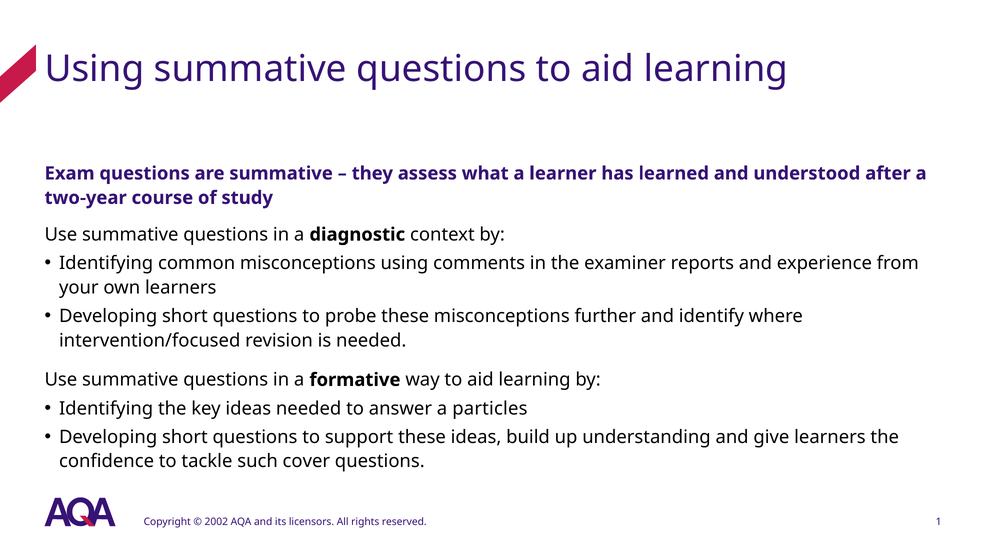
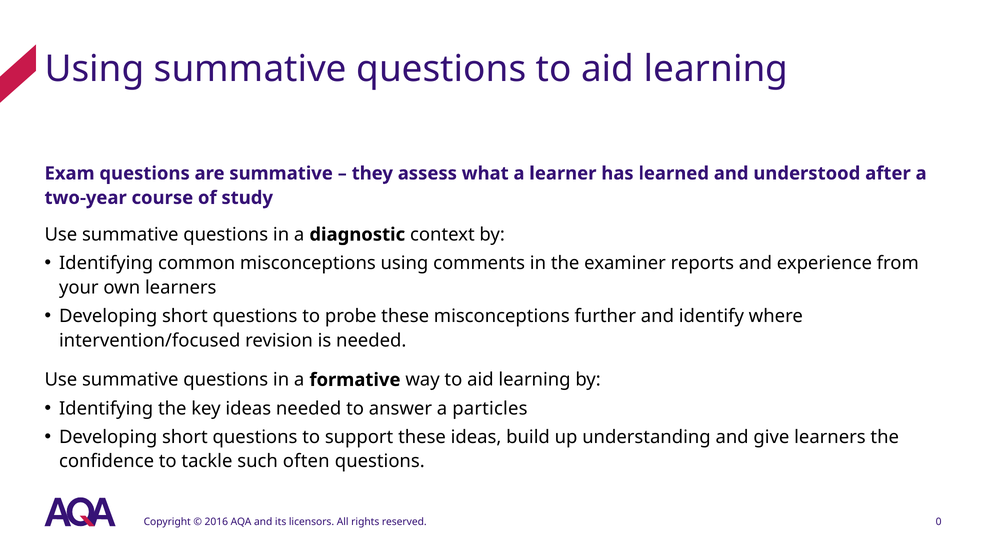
cover: cover -> often
2002: 2002 -> 2016
1: 1 -> 0
